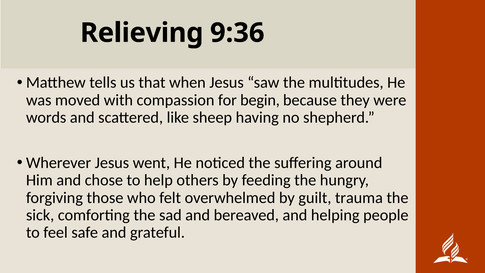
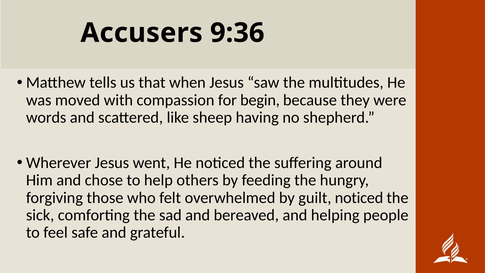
Relieving: Relieving -> Accusers
guilt trauma: trauma -> noticed
